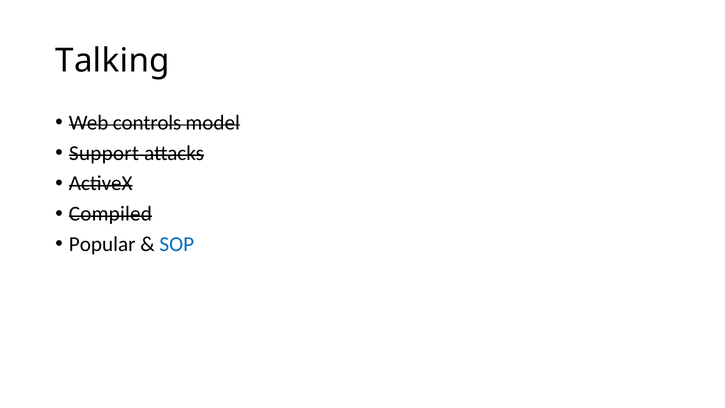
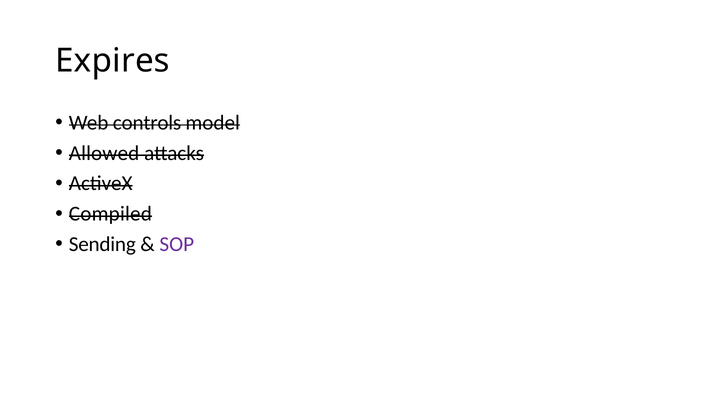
Talking: Talking -> Expires
Support: Support -> Allowed
Popular: Popular -> Sending
SOP colour: blue -> purple
